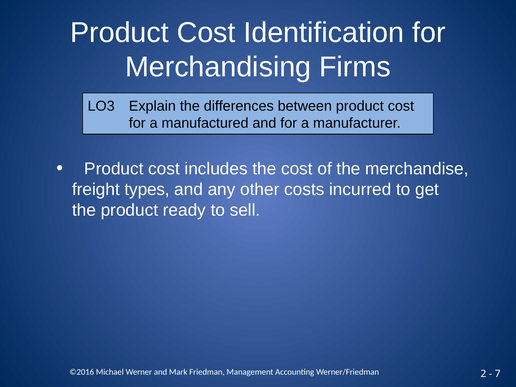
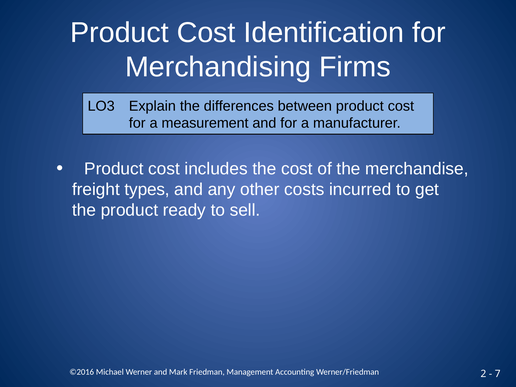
manufactured: manufactured -> measurement
